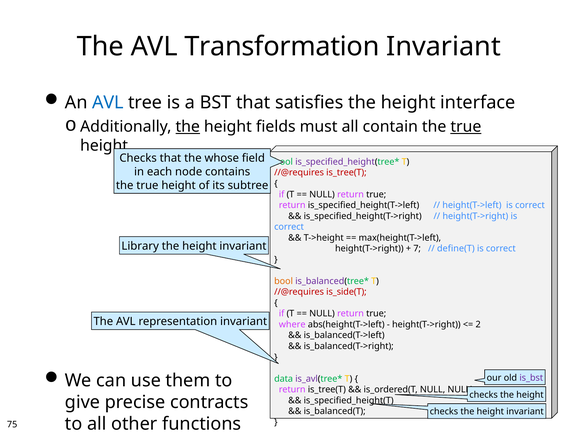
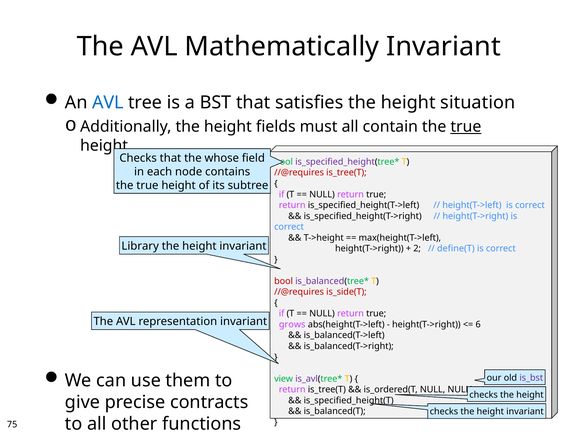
Transformation: Transformation -> Mathematically
interface: interface -> situation
the at (188, 127) underline: present -> none
7: 7 -> 2
bool at (284, 281) colour: orange -> red
where: where -> grows
2: 2 -> 6
data: data -> view
